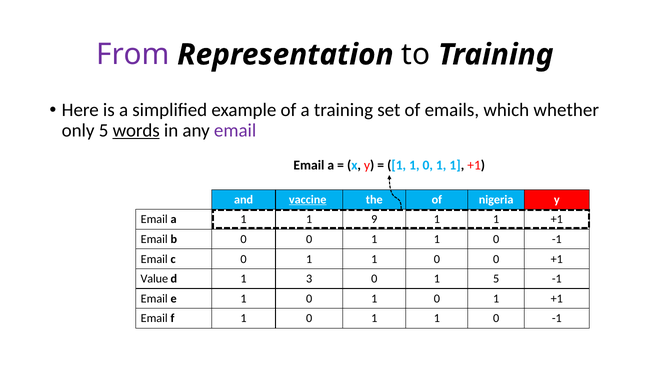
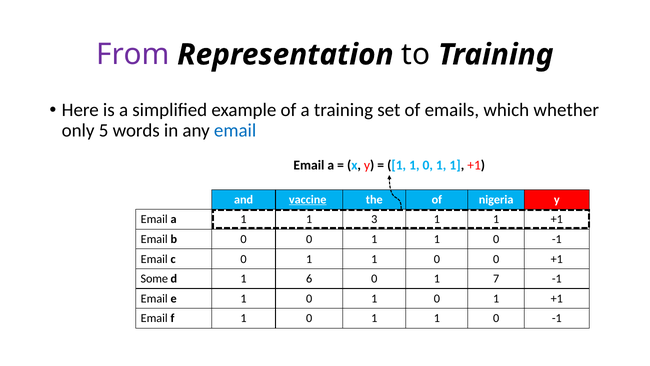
words underline: present -> none
email at (235, 130) colour: purple -> blue
9: 9 -> 3
Value: Value -> Some
3: 3 -> 6
1 5: 5 -> 7
